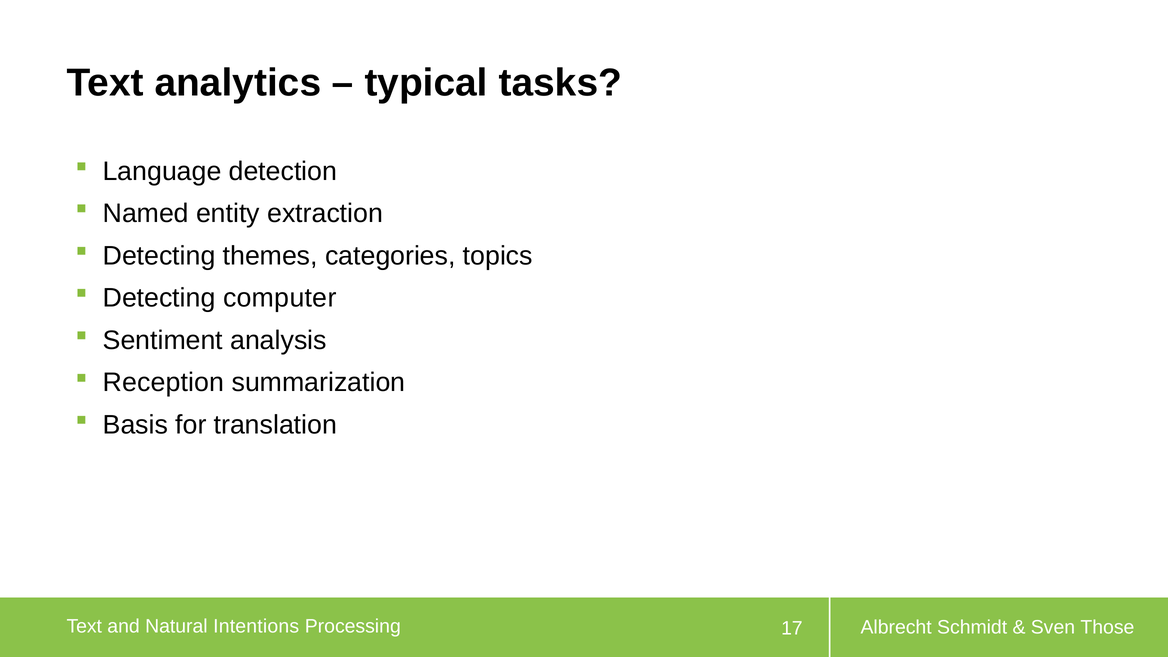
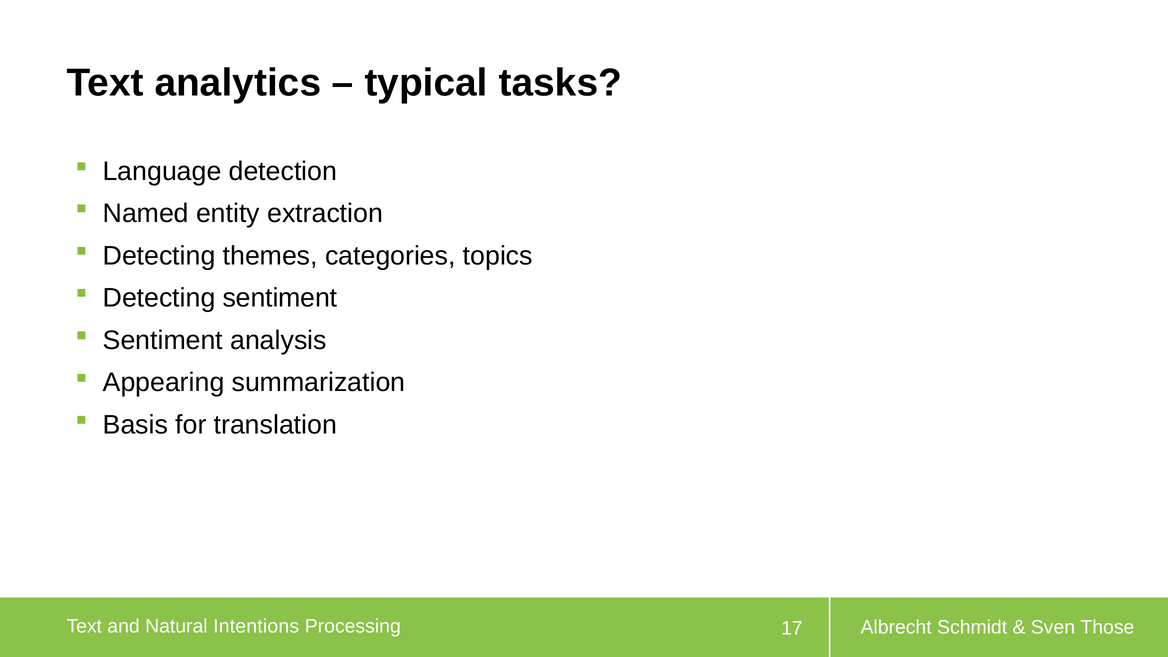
Detecting computer: computer -> sentiment
Reception: Reception -> Appearing
